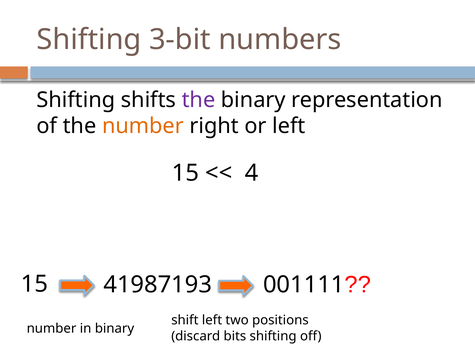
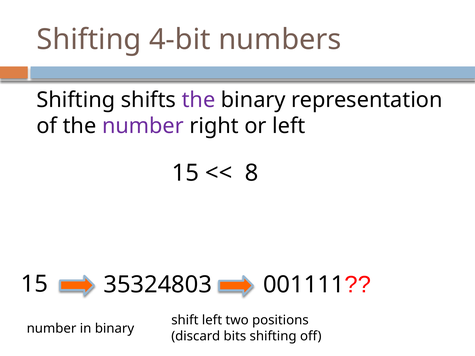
3-bit: 3-bit -> 4-bit
number at (143, 126) colour: orange -> purple
4: 4 -> 8
41987193: 41987193 -> 35324803
